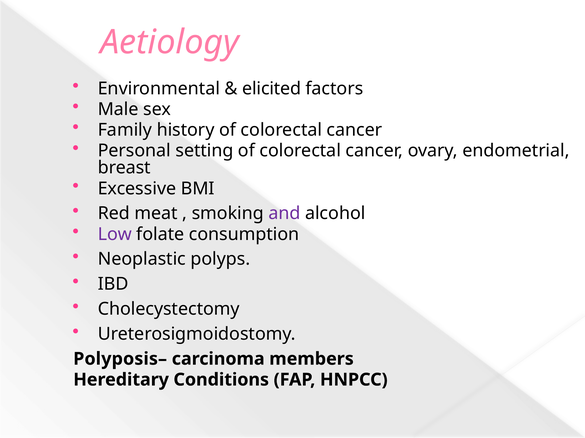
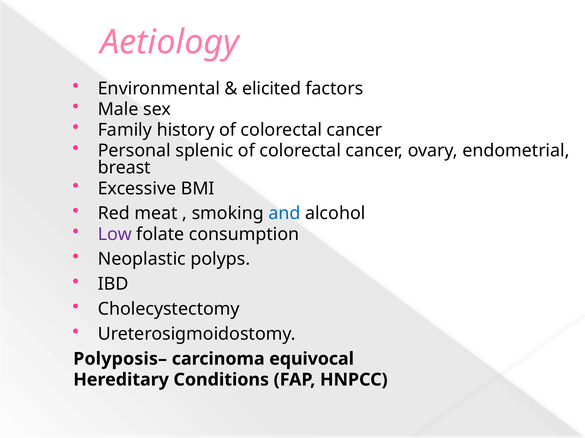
setting: setting -> splenic
and colour: purple -> blue
members: members -> equivocal
